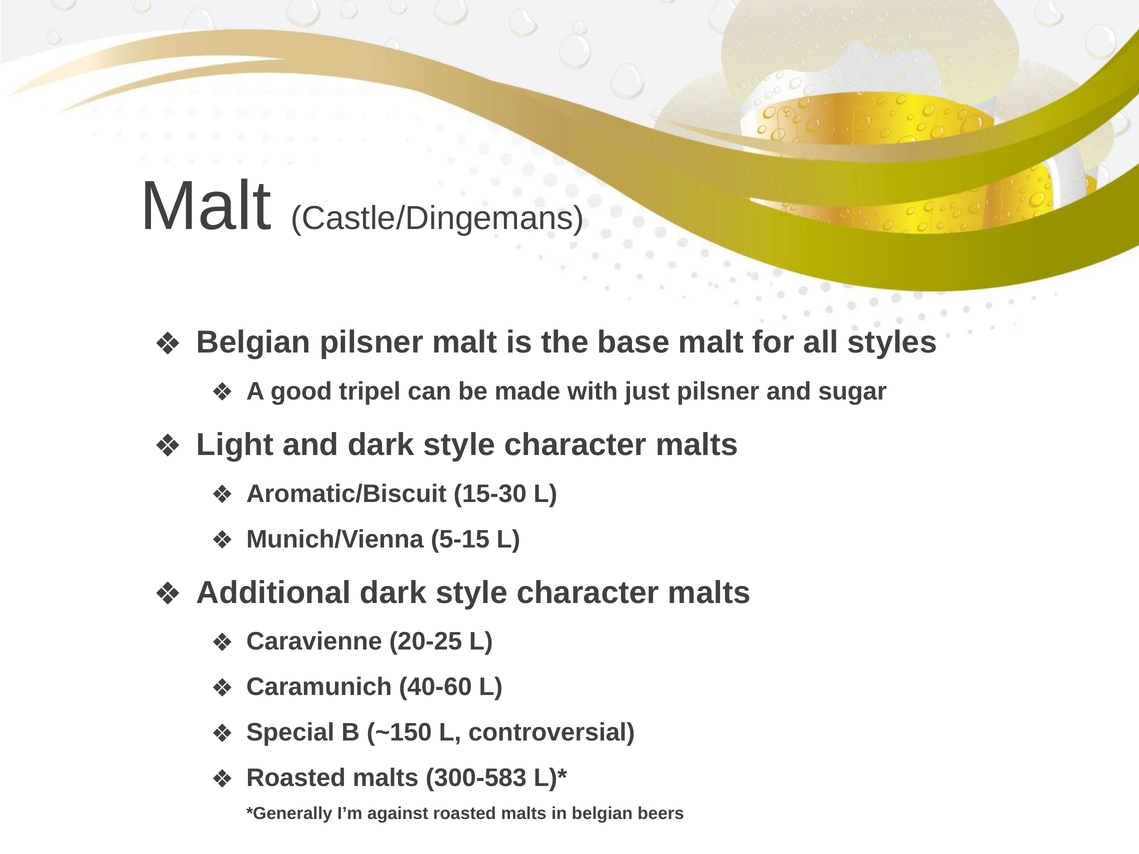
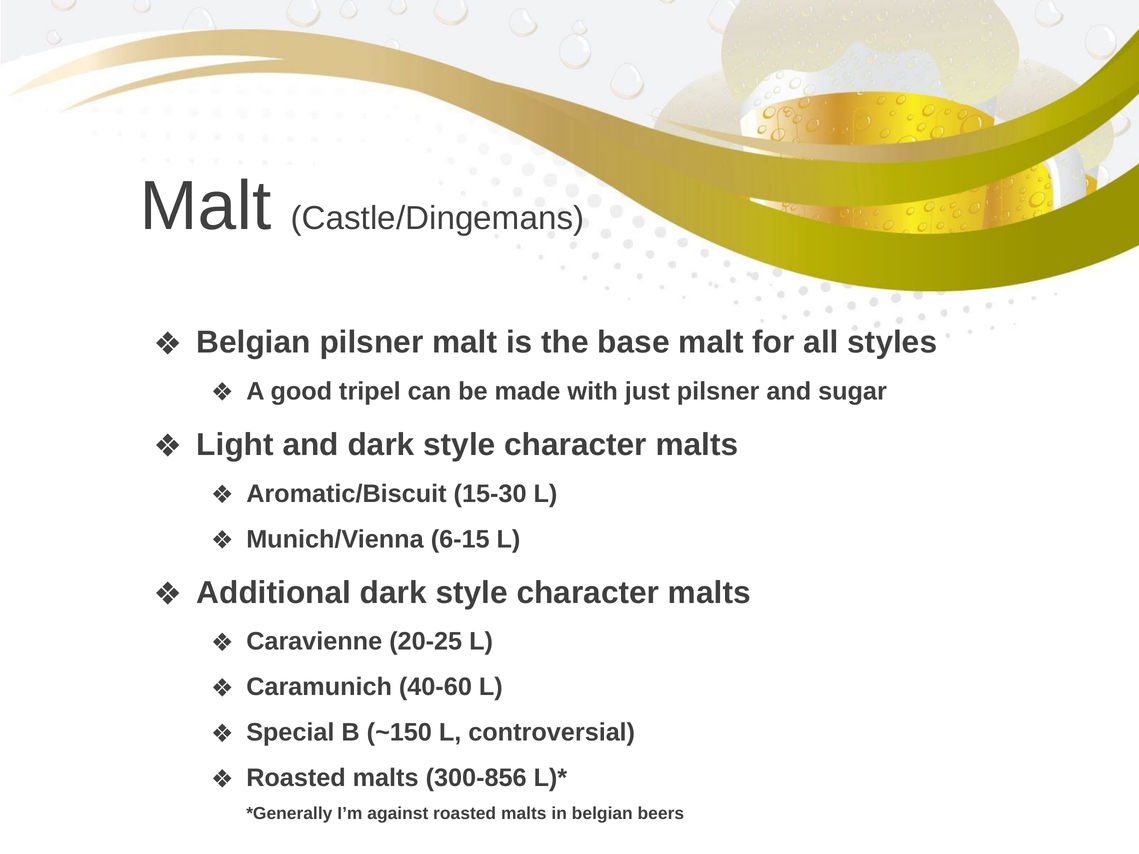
5-15: 5-15 -> 6-15
300-583: 300-583 -> 300-856
